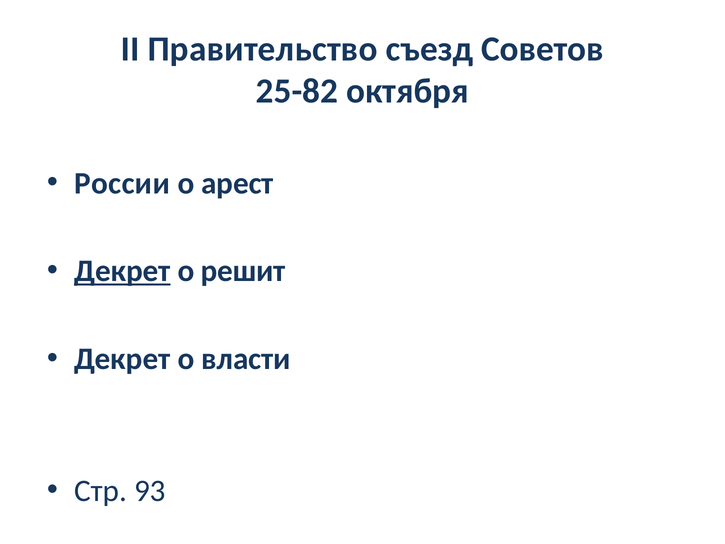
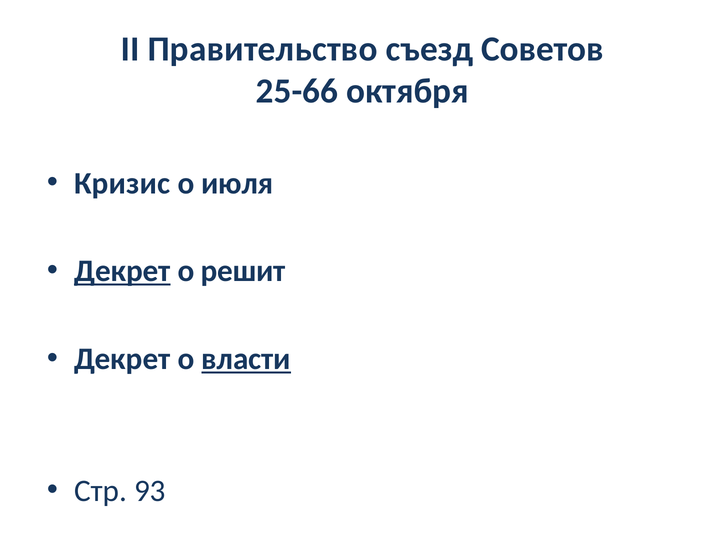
25-82: 25-82 -> 25-66
России: России -> Кризис
арест: арест -> июля
власти underline: none -> present
